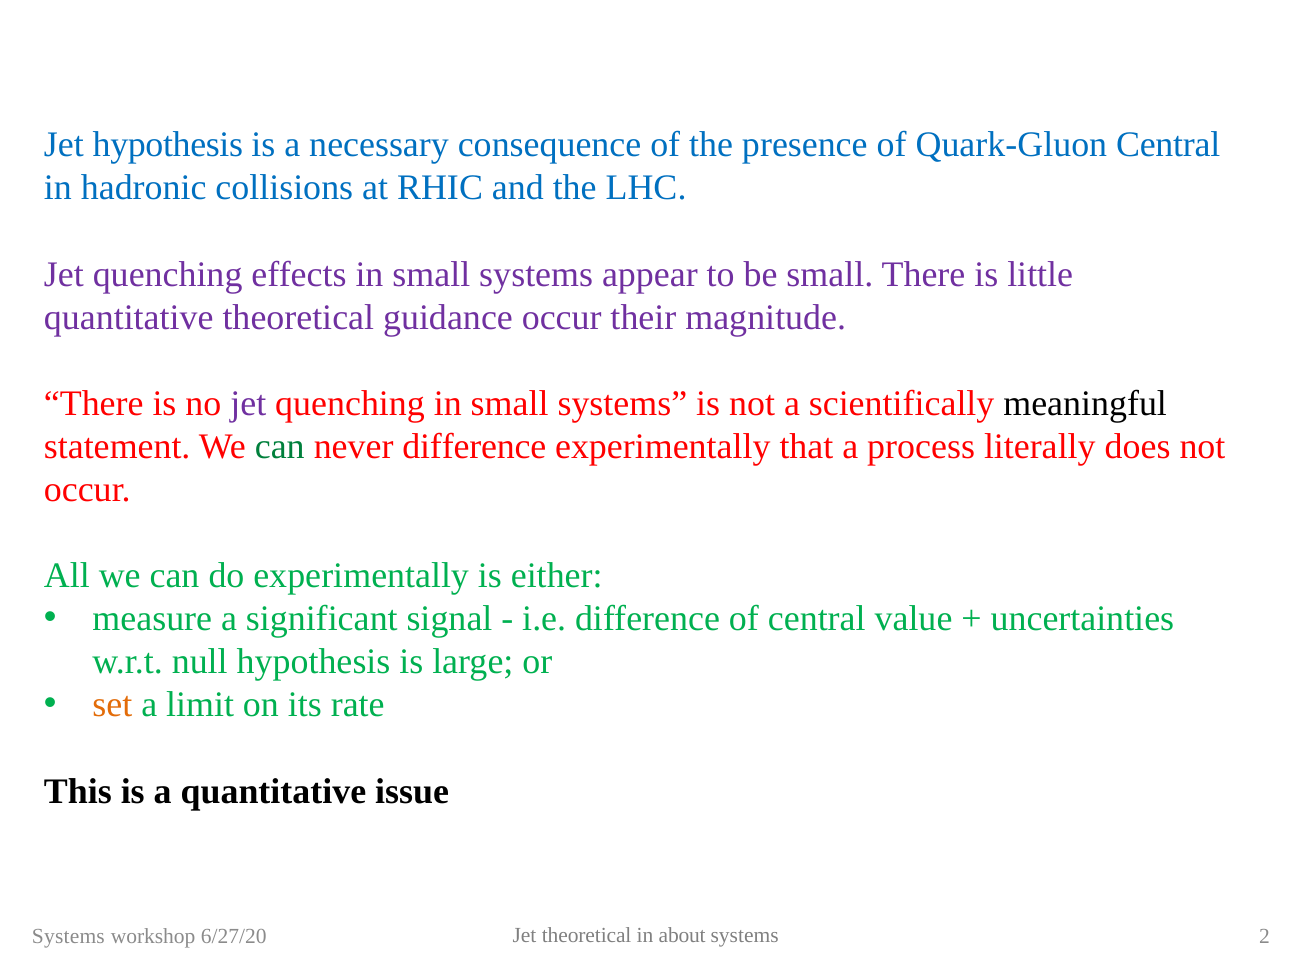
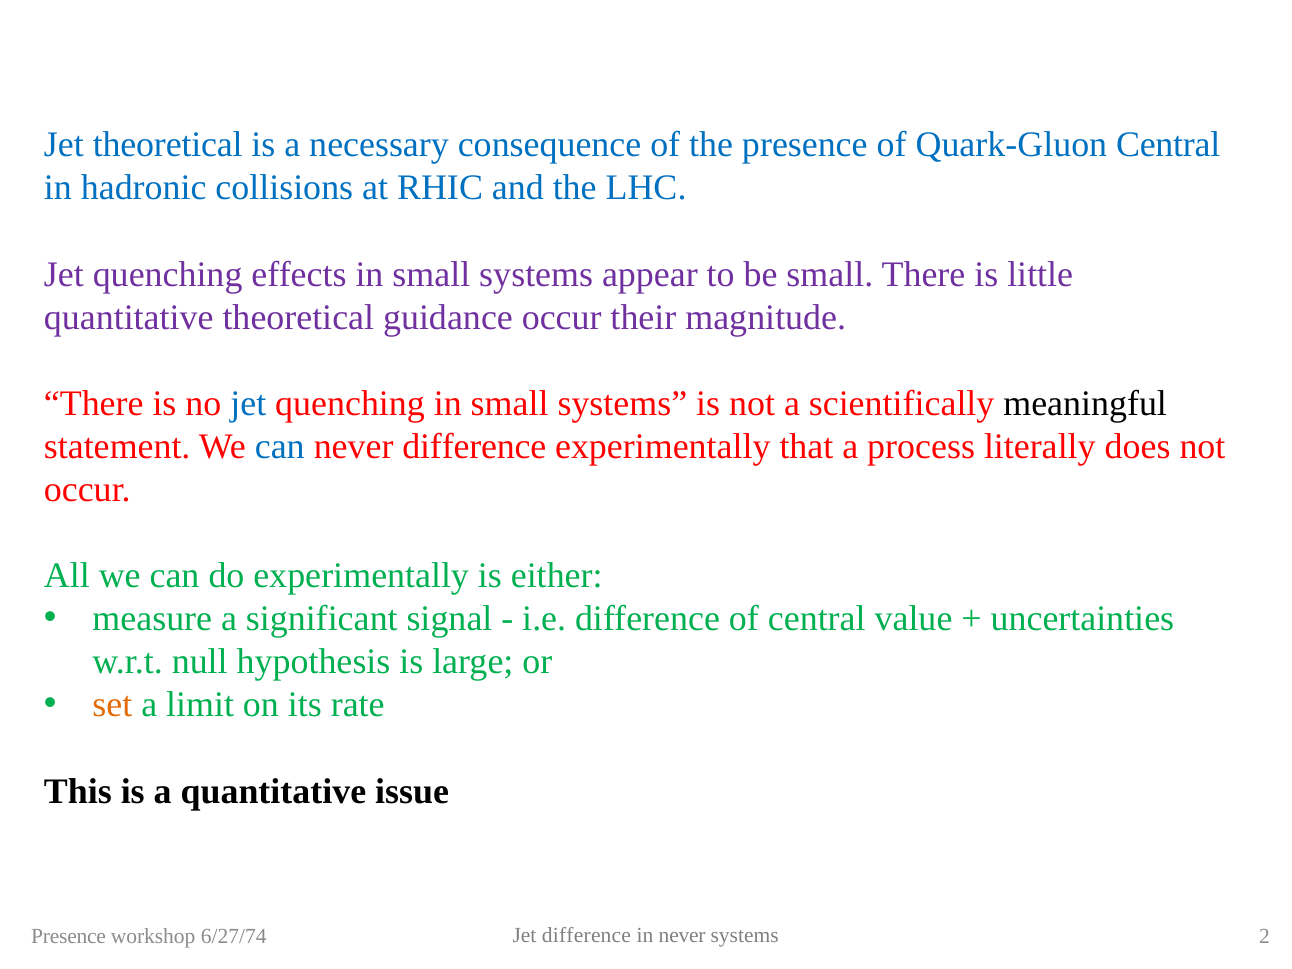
Jet hypothesis: hypothesis -> theoretical
jet at (248, 403) colour: purple -> blue
can at (280, 447) colour: green -> blue
Systems at (68, 936): Systems -> Presence
6/27/20: 6/27/20 -> 6/27/74
Jet theoretical: theoretical -> difference
in about: about -> never
